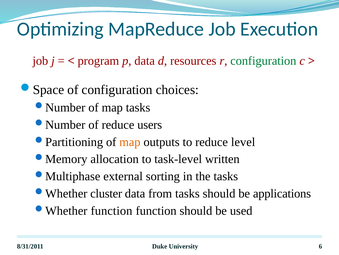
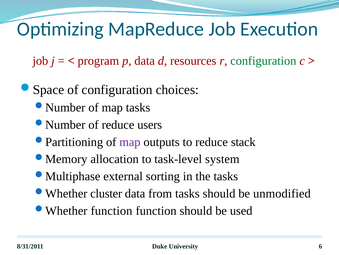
map at (130, 142) colour: orange -> purple
level: level -> stack
written: written -> system
applications: applications -> unmodified
